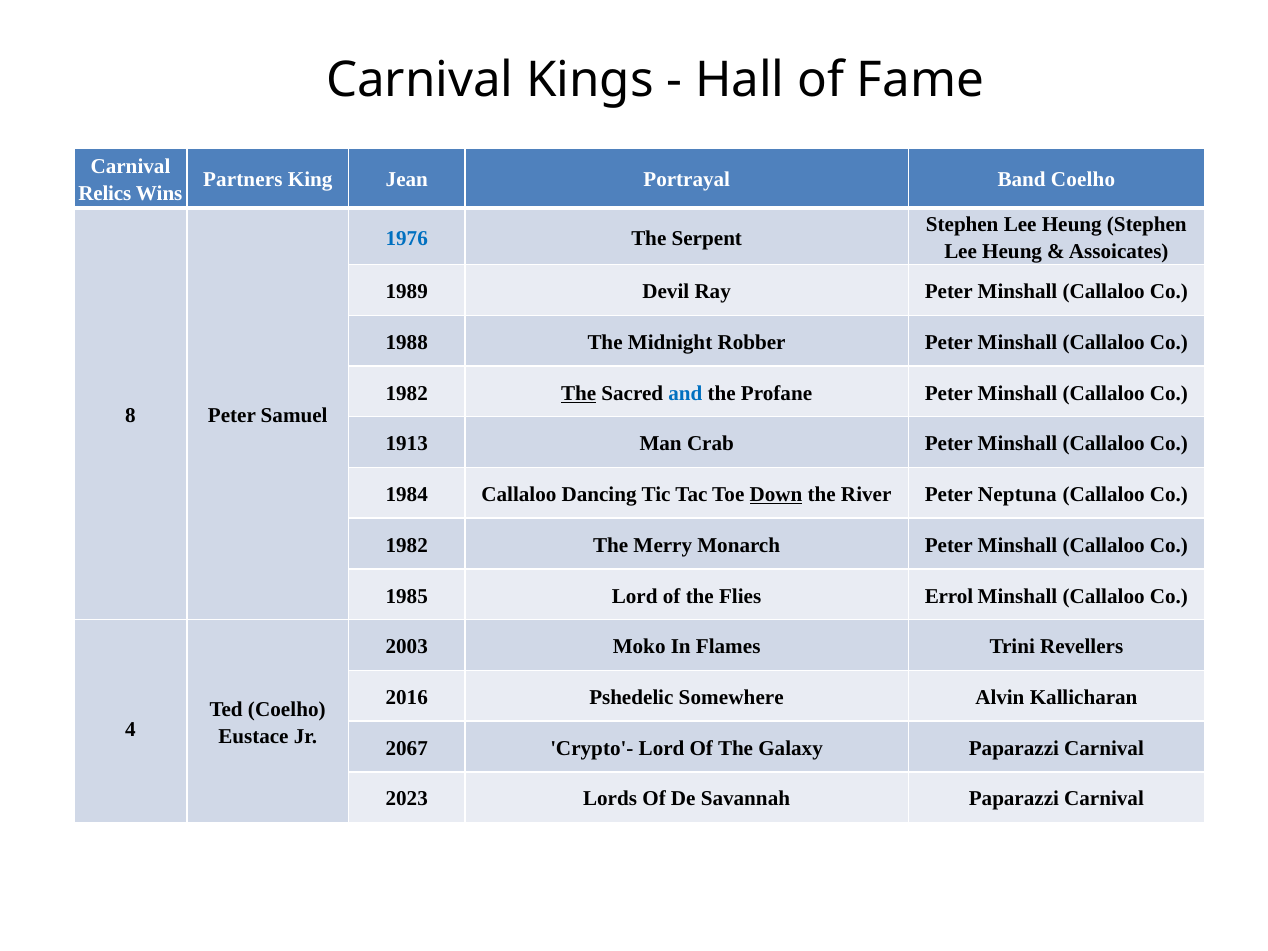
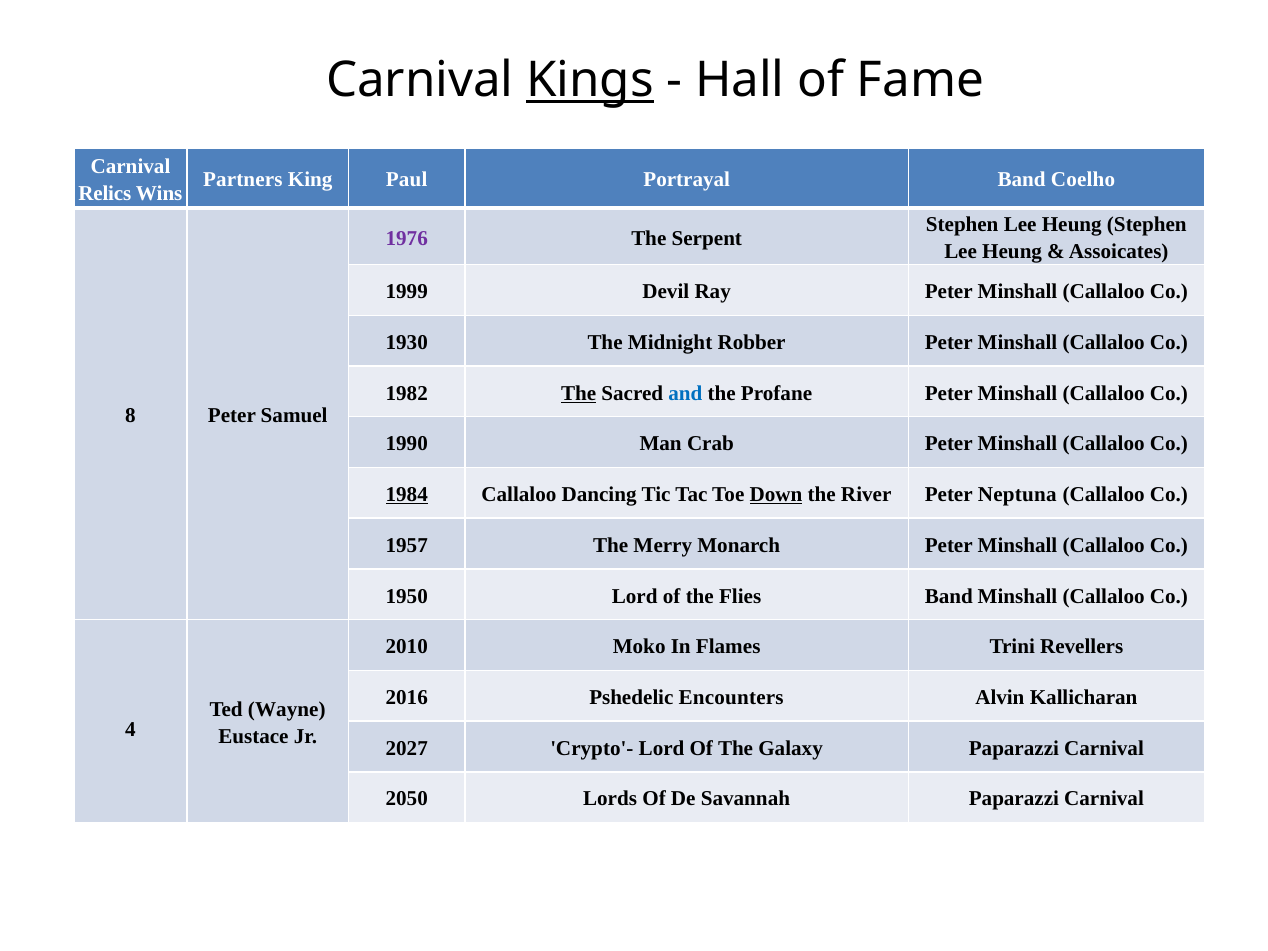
Kings underline: none -> present
Jean: Jean -> Paul
1976 colour: blue -> purple
1989: 1989 -> 1999
1988: 1988 -> 1930
1913: 1913 -> 1990
1984 underline: none -> present
1982 at (407, 545): 1982 -> 1957
1985: 1985 -> 1950
Flies Errol: Errol -> Band
2003: 2003 -> 2010
Somewhere: Somewhere -> Encounters
Ted Coelho: Coelho -> Wayne
2067: 2067 -> 2027
2023: 2023 -> 2050
